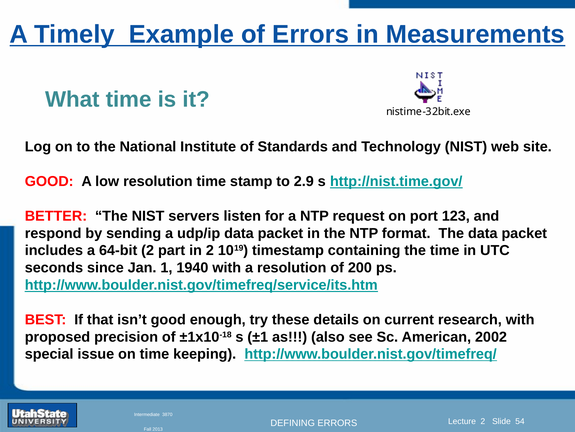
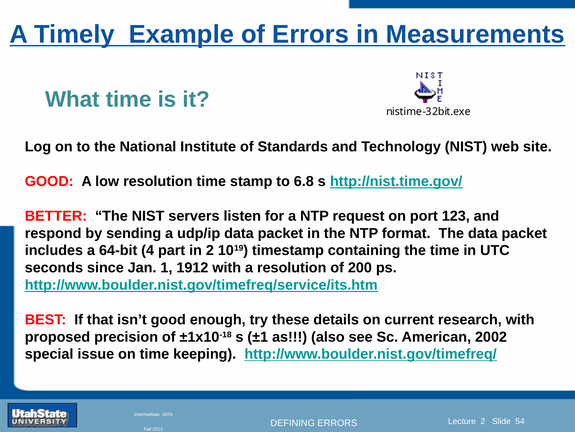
2.9: 2.9 -> 6.8
64-bit 2: 2 -> 4
1940: 1940 -> 1912
